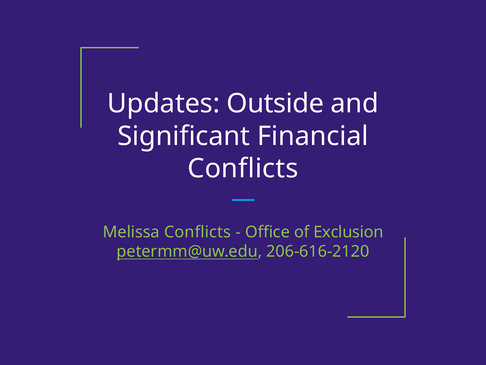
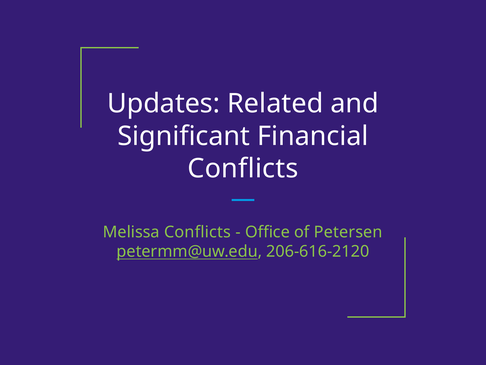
Outside: Outside -> Related
Exclusion: Exclusion -> Petersen
